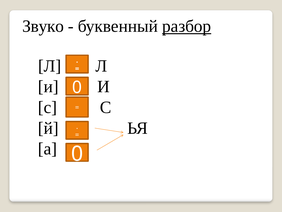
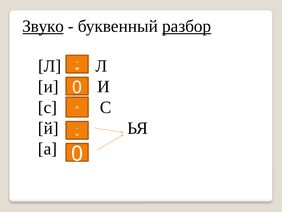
Звуко underline: none -> present
